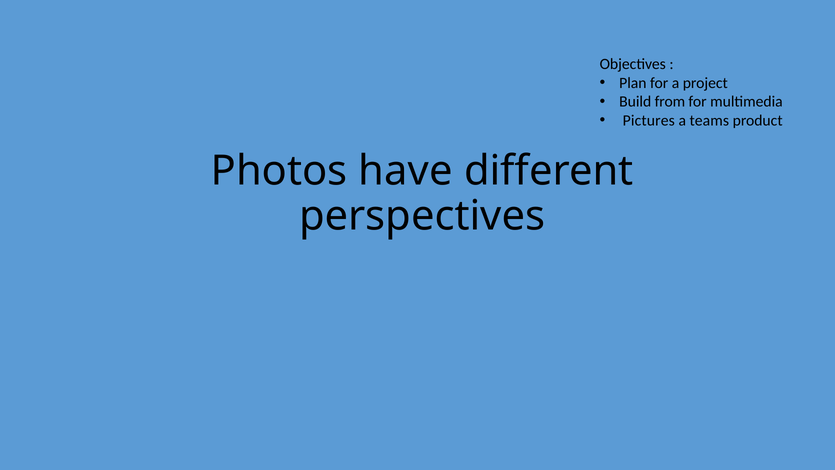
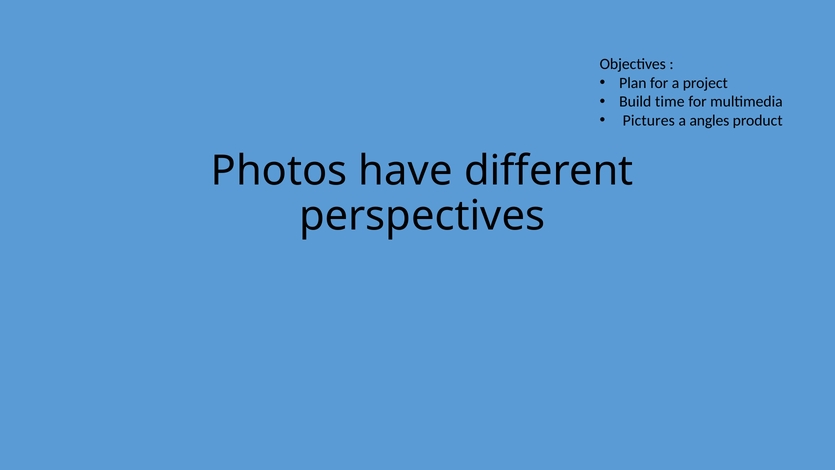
from: from -> time
teams: teams -> angles
